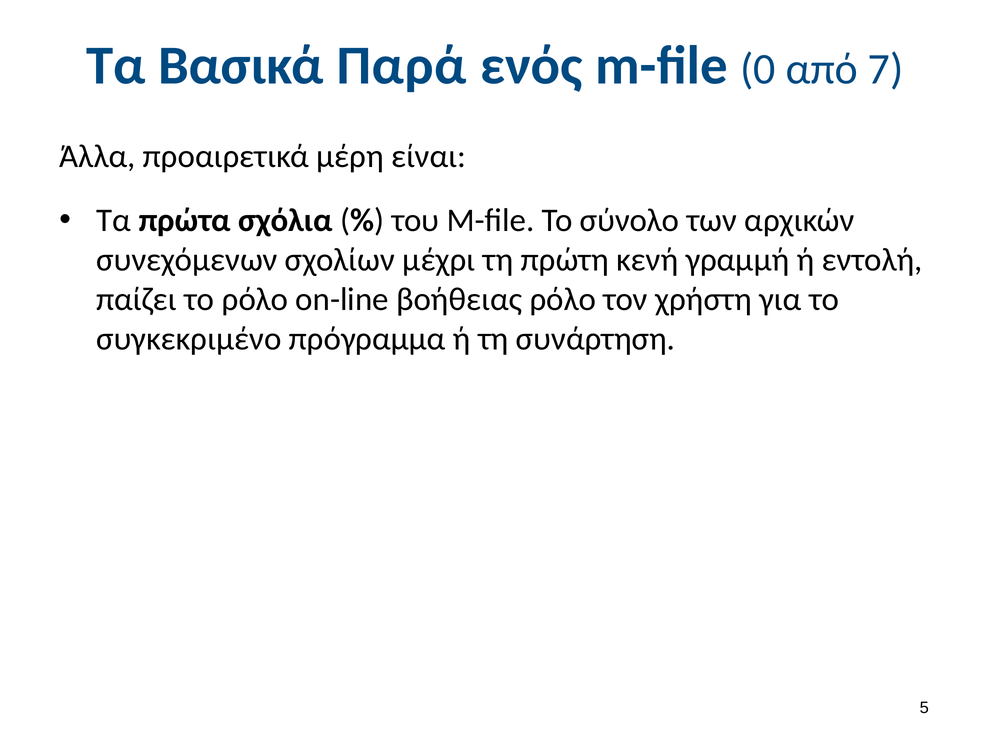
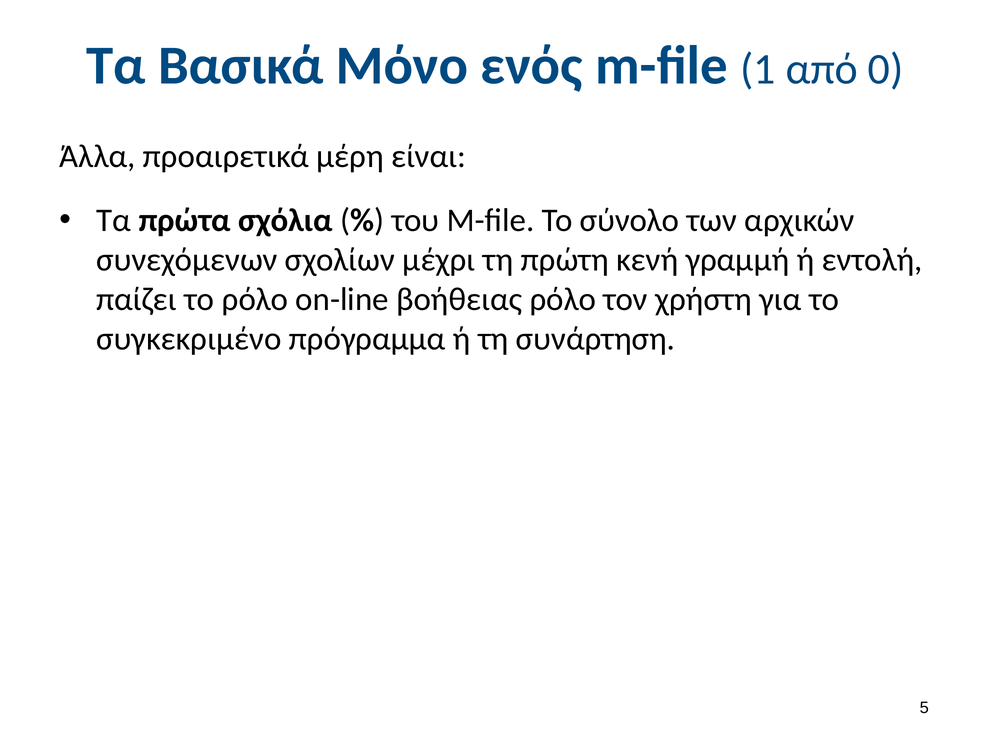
Παρά: Παρά -> Μόνο
0: 0 -> 1
7: 7 -> 0
